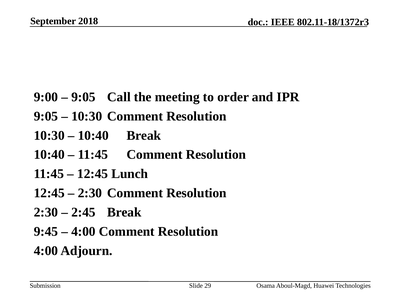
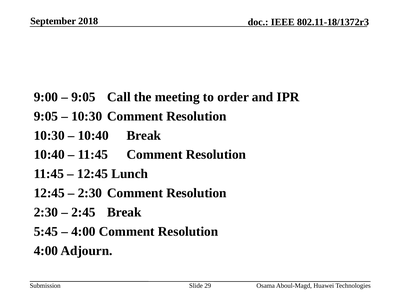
9:45: 9:45 -> 5:45
